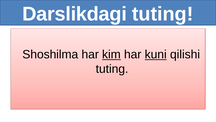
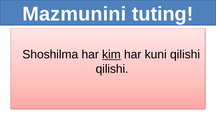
Darslikdagi: Darslikdagi -> Mazmunini
kuni underline: present -> none
tuting at (112, 69): tuting -> qilishi
